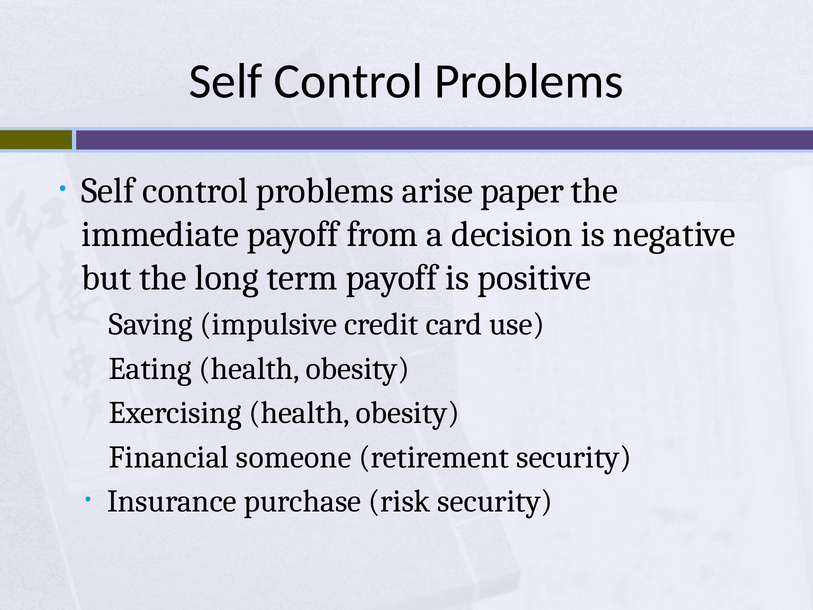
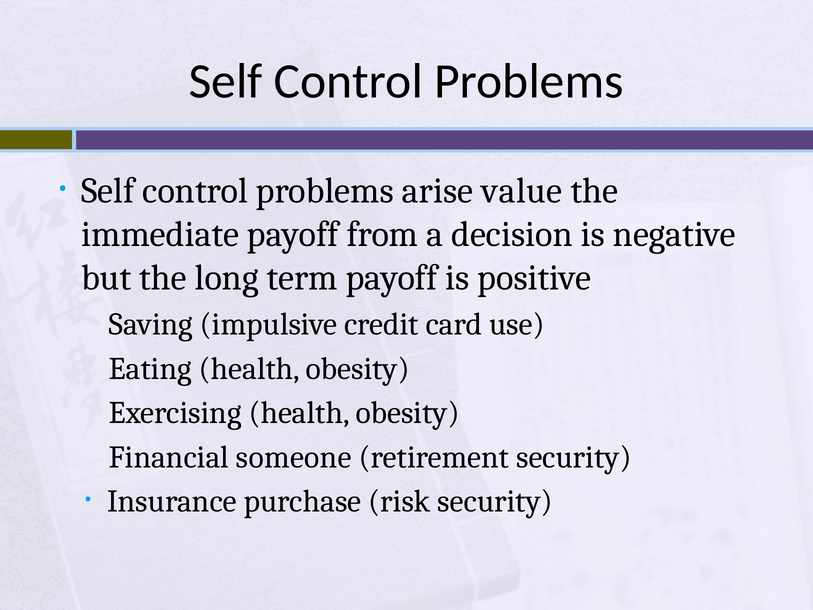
paper: paper -> value
